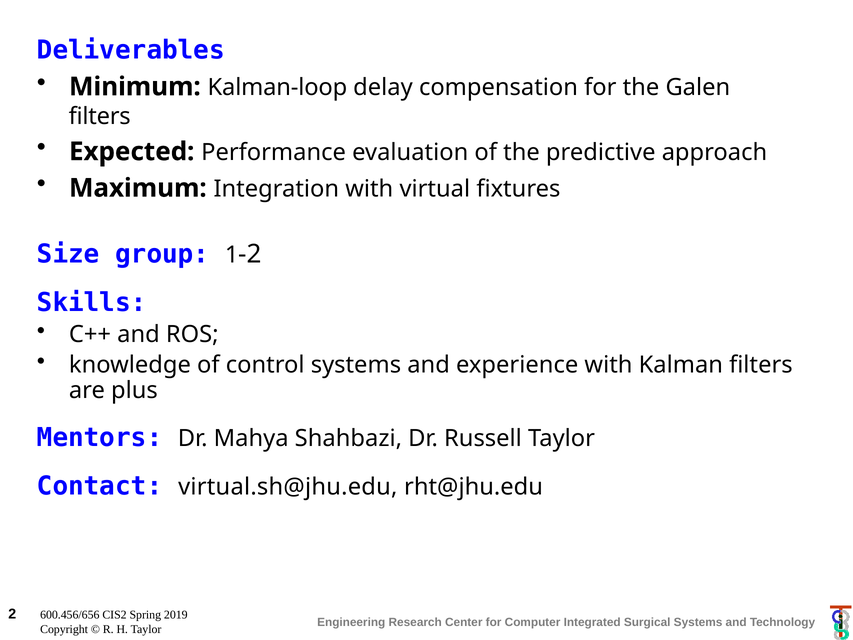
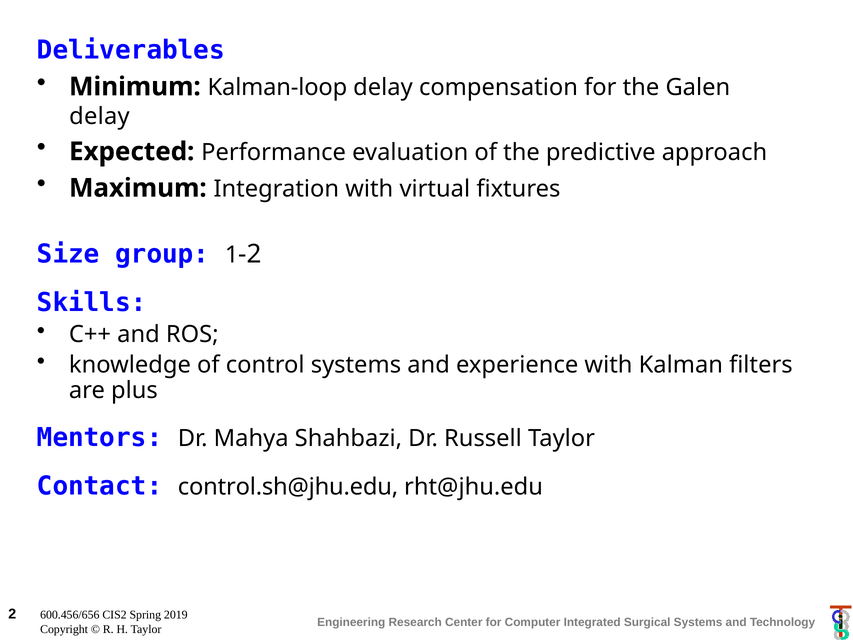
filters at (100, 116): filters -> delay
virtual.sh@jhu.edu: virtual.sh@jhu.edu -> control.sh@jhu.edu
